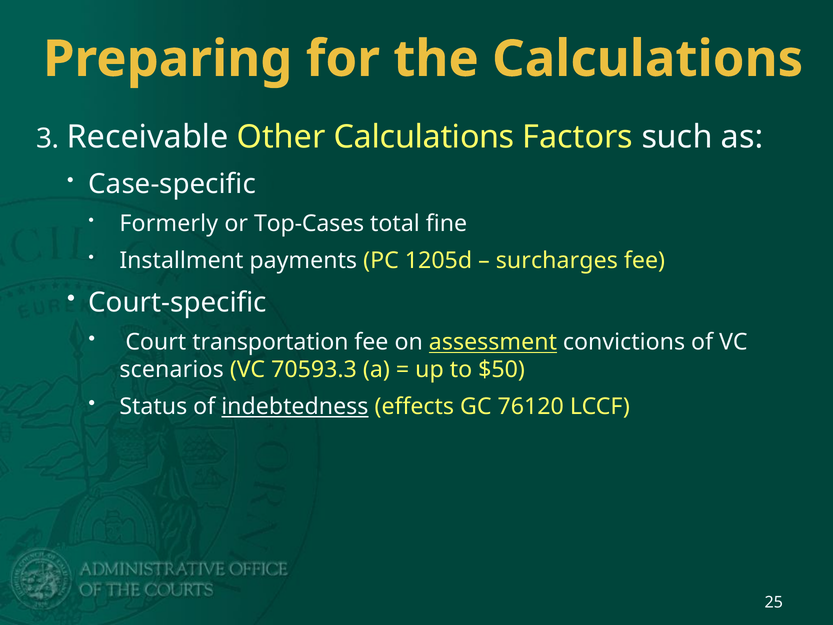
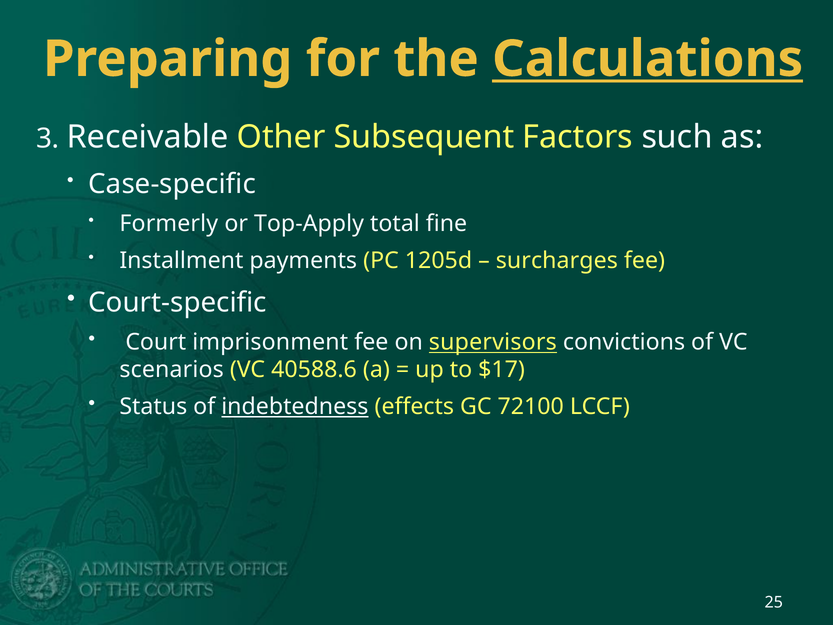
Calculations at (648, 59) underline: none -> present
Other Calculations: Calculations -> Subsequent
Top-Cases: Top-Cases -> Top-Apply
transportation: transportation -> imprisonment
assessment: assessment -> supervisors
70593.3: 70593.3 -> 40588.6
$50: $50 -> $17
76120: 76120 -> 72100
